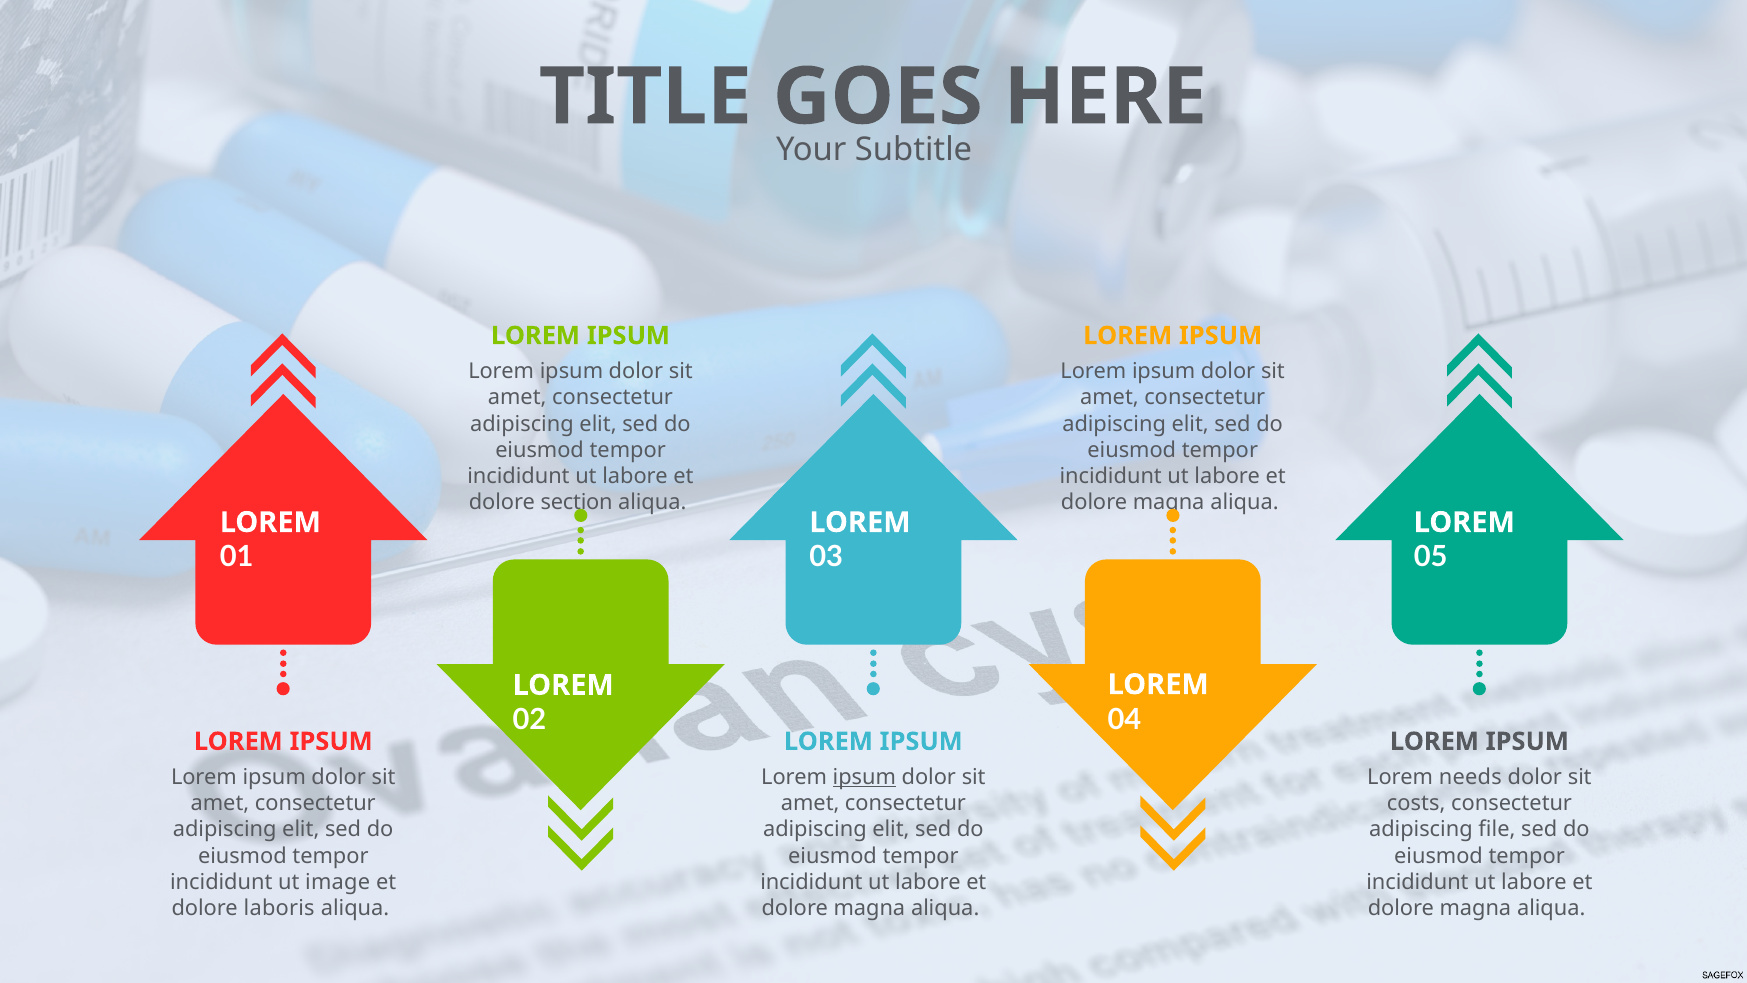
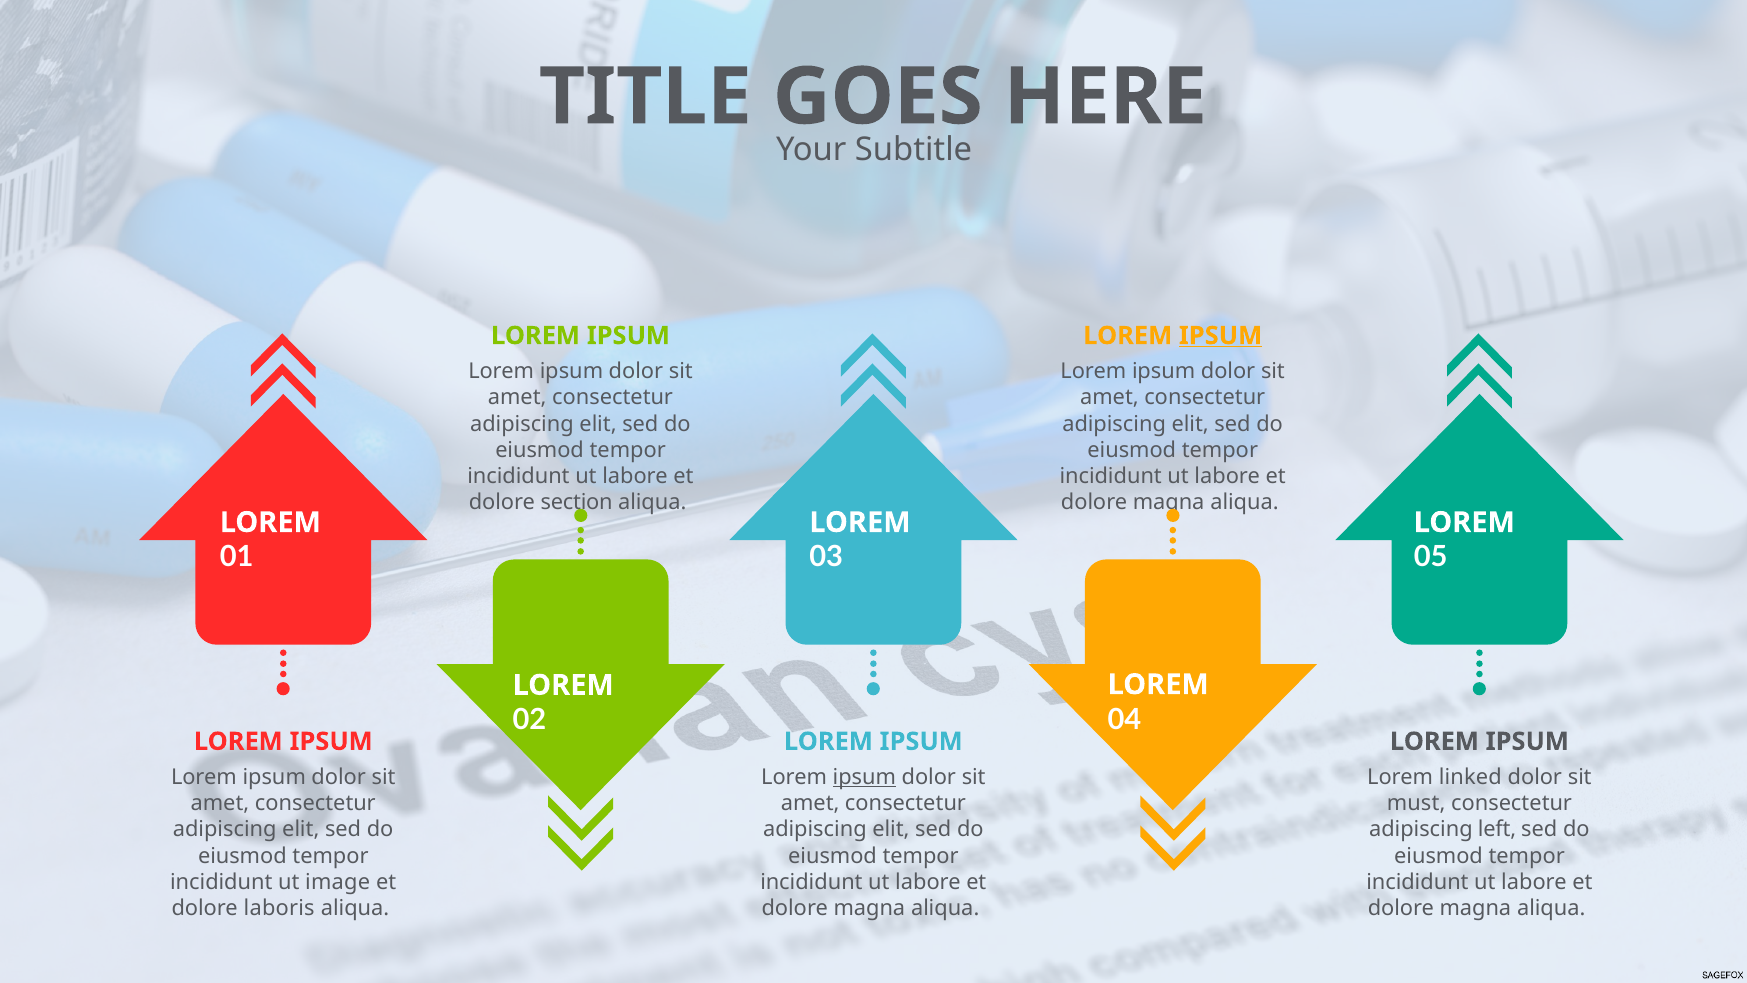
IPSUM at (1220, 336) underline: none -> present
needs: needs -> linked
costs: costs -> must
file: file -> left
